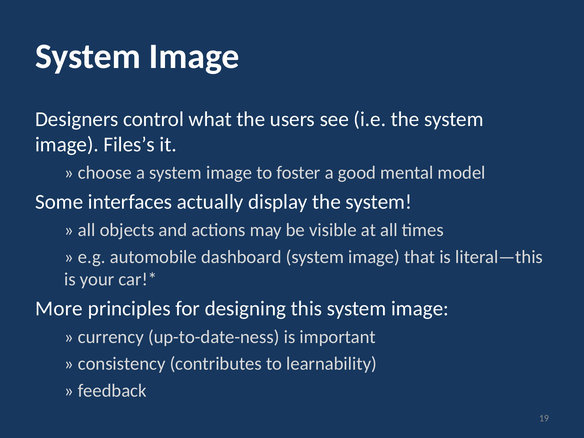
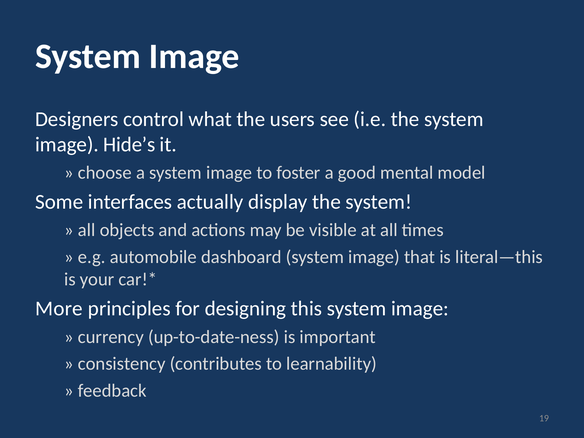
Files’s: Files’s -> Hide’s
